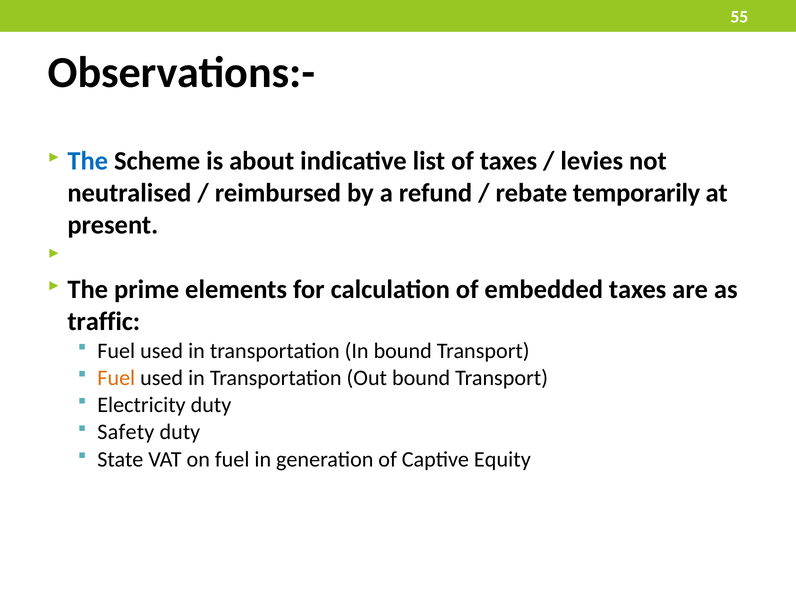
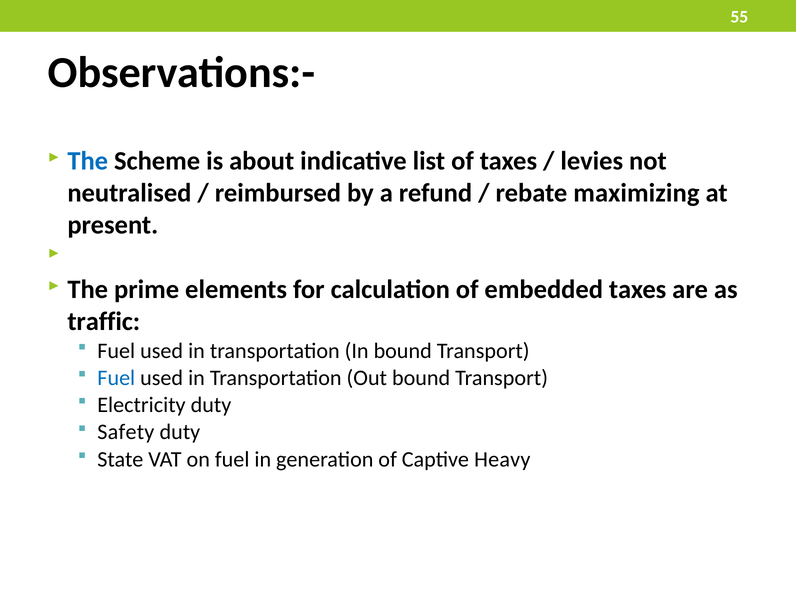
temporarily: temporarily -> maximizing
Fuel at (116, 378) colour: orange -> blue
Equity: Equity -> Heavy
